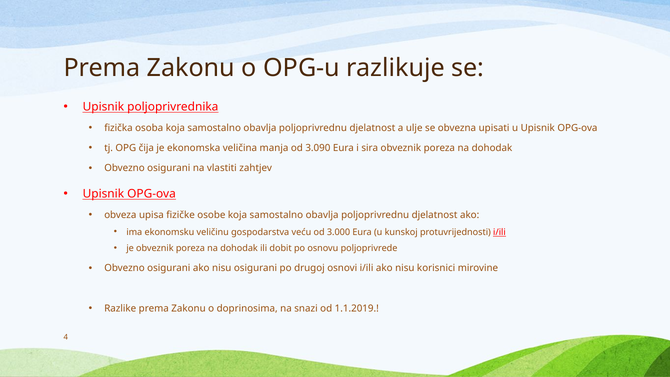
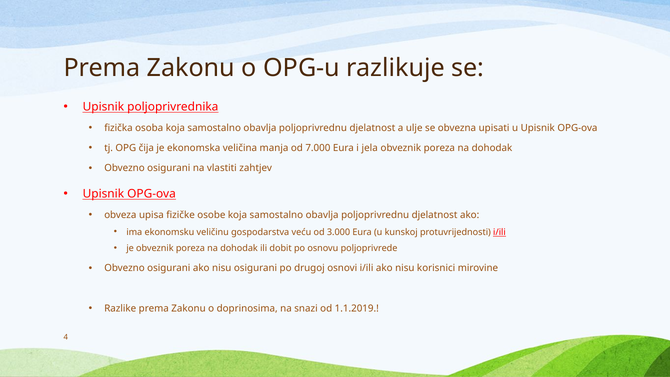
3.090: 3.090 -> 7.000
sira: sira -> jela
